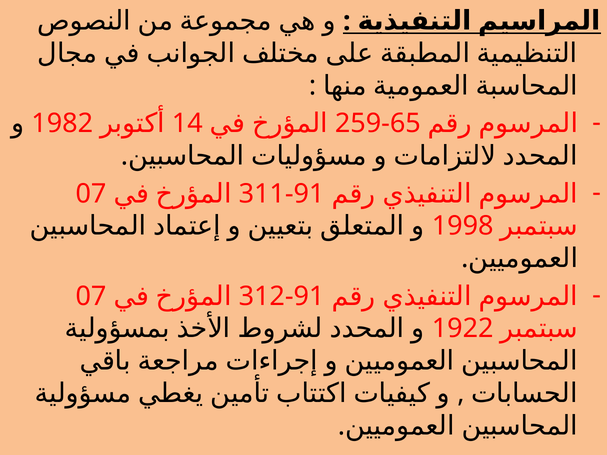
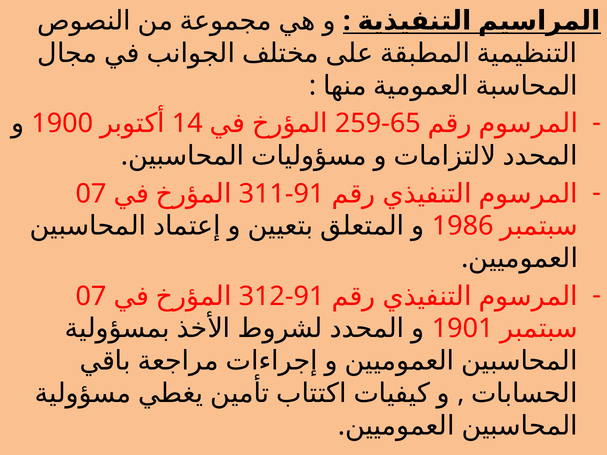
1982: 1982 -> 1900
1998: 1998 -> 1986
1922: 1922 -> 1901
